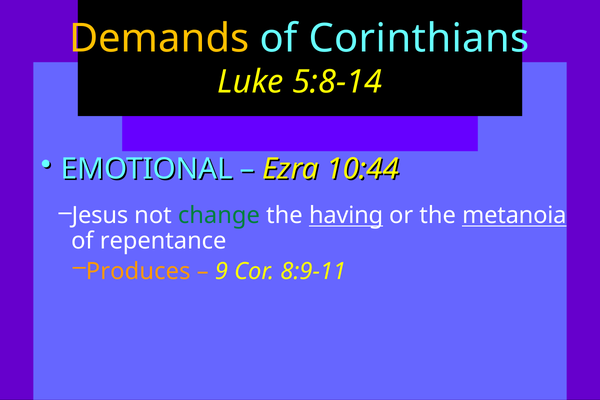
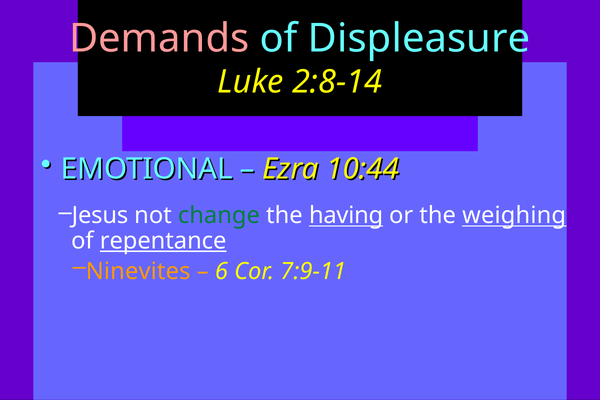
Demands colour: yellow -> pink
Corinthians: Corinthians -> Displeasure
5:8-14: 5:8-14 -> 2:8-14
metanoia: metanoia -> weighing
repentance underline: none -> present
Produces: Produces -> Ninevites
9: 9 -> 6
8:9-11: 8:9-11 -> 7:9-11
